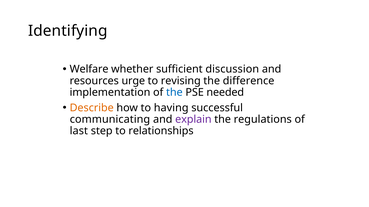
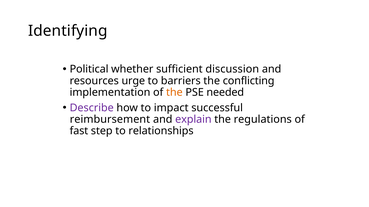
Welfare: Welfare -> Political
revising: revising -> barriers
difference: difference -> conflicting
the at (174, 93) colour: blue -> orange
Describe colour: orange -> purple
having: having -> impact
communicating: communicating -> reimbursement
last: last -> fast
